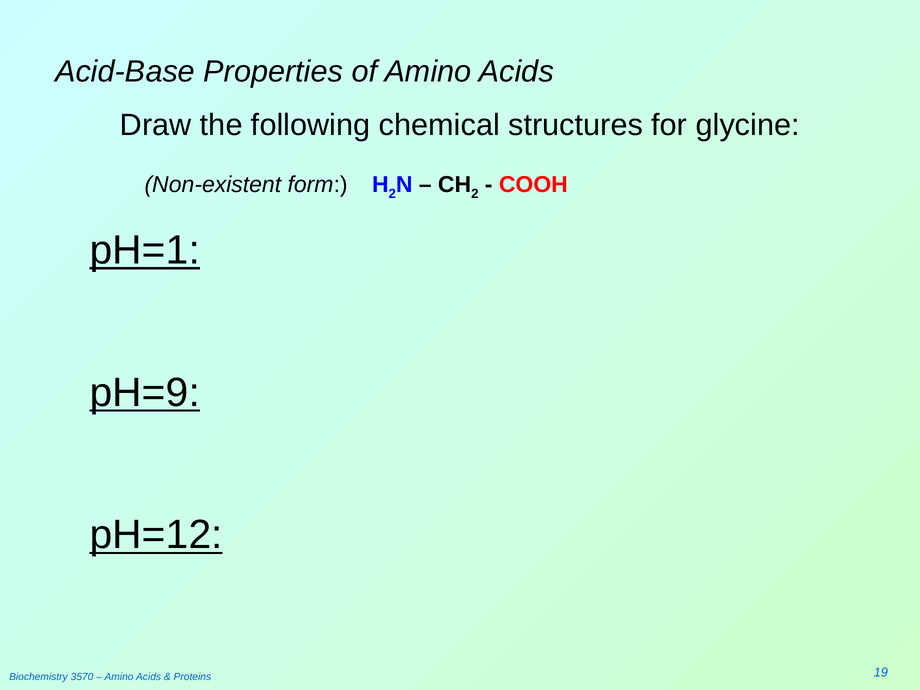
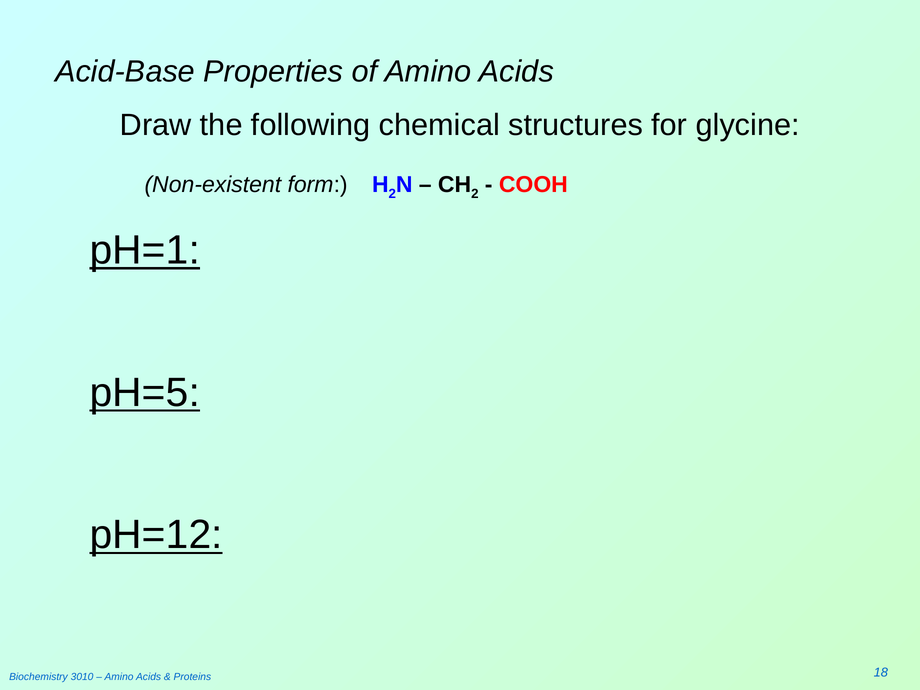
pH=9: pH=9 -> pH=5
3570: 3570 -> 3010
19: 19 -> 18
